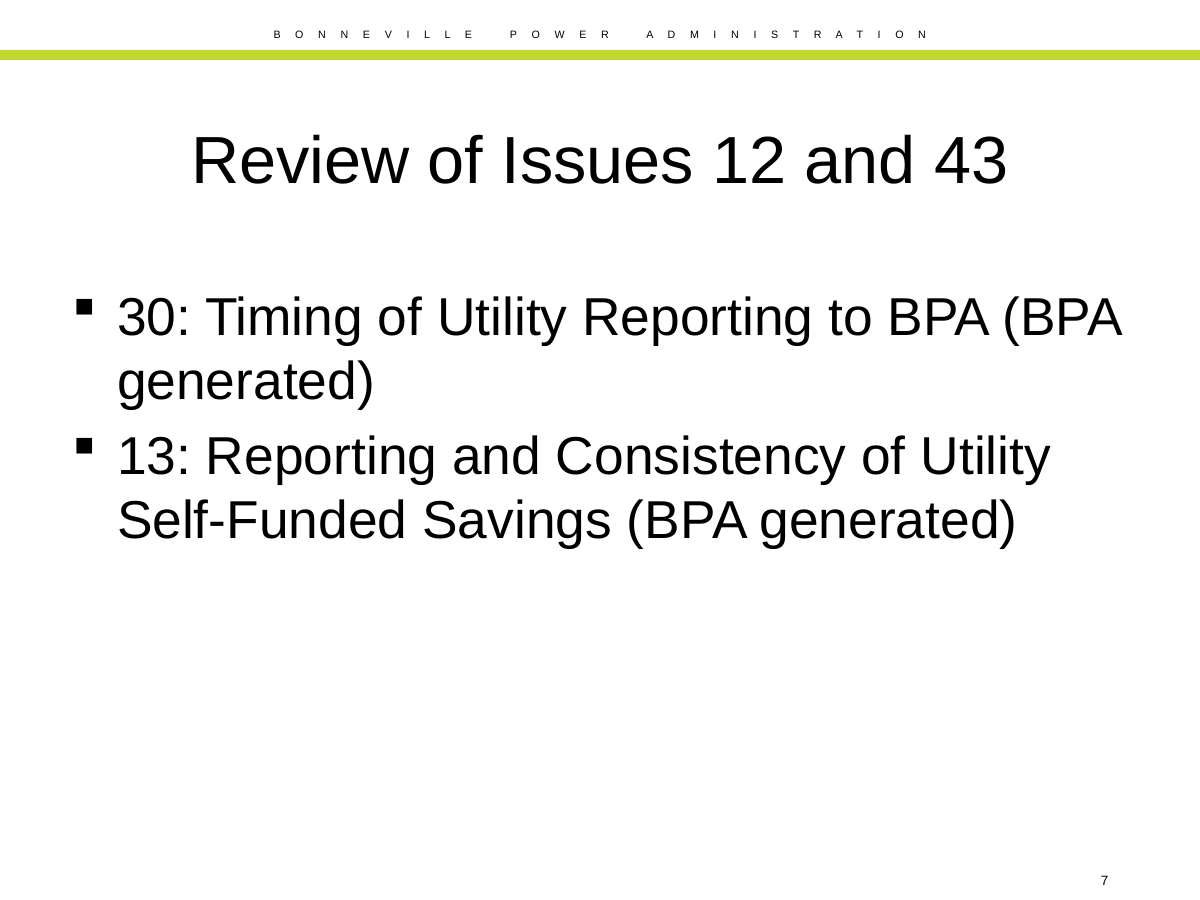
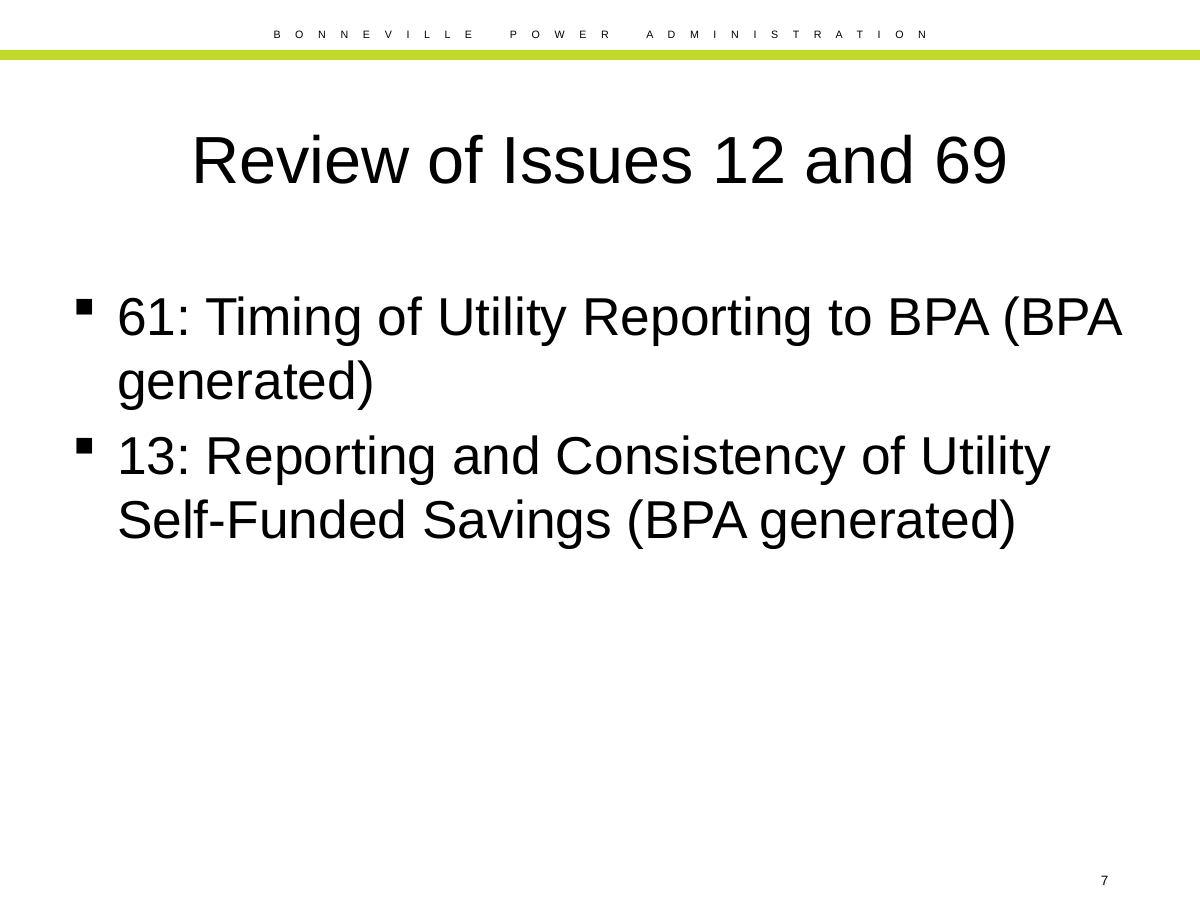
43: 43 -> 69
30: 30 -> 61
